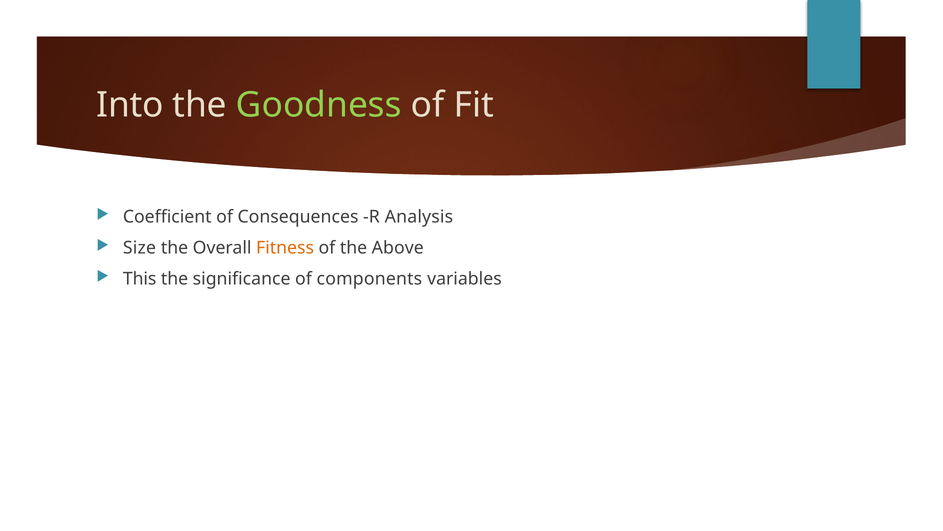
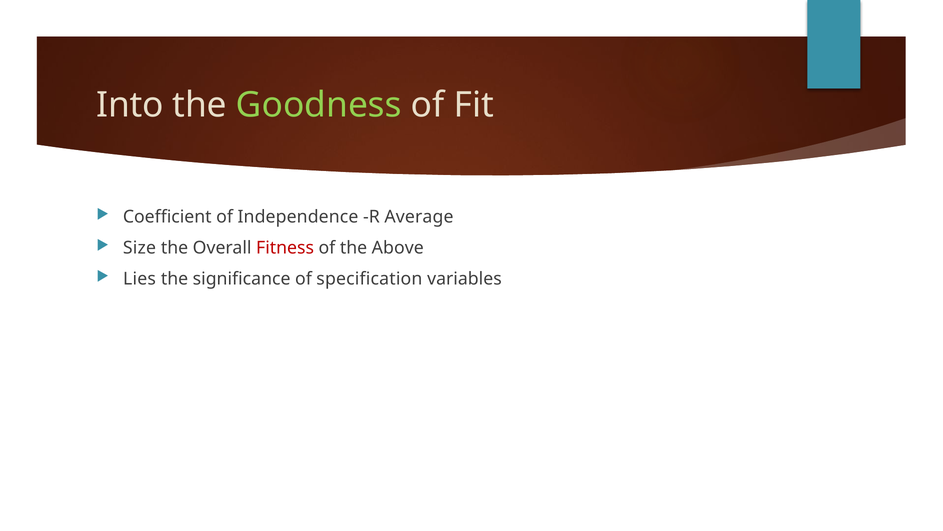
Consequences: Consequences -> Independence
Analysis: Analysis -> Average
Fitness colour: orange -> red
This: This -> Lies
components: components -> specification
